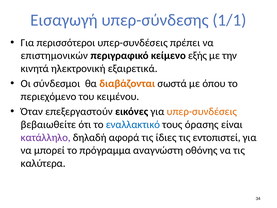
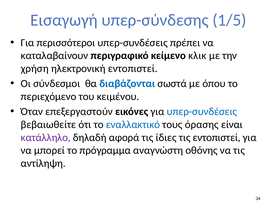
1/1: 1/1 -> 1/5
επιστημονικών: επιστημονικών -> καταλαβαίνουν
εξής: εξής -> κλικ
κινητά: κινητά -> χρήση
ηλεκτρονική εξαιρετικά: εξαιρετικά -> εντοπιστεί
διαβάζονται colour: orange -> blue
υπερ-συνδέσεις at (202, 111) colour: orange -> blue
καλύτερα: καλύτερα -> αντίληψη
